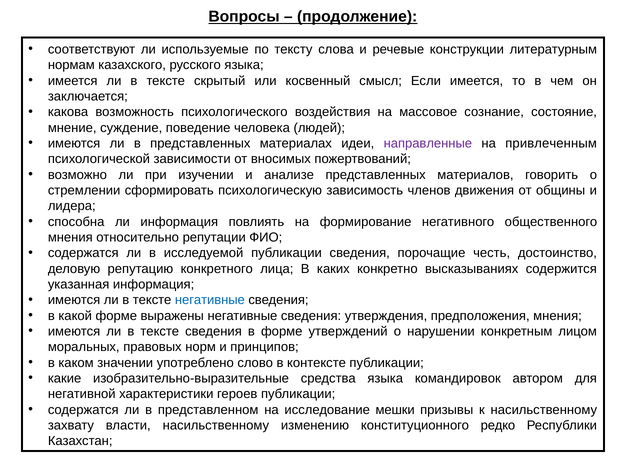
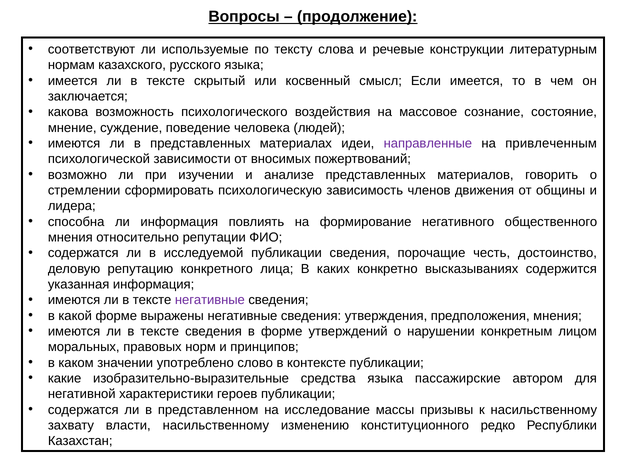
негативные at (210, 300) colour: blue -> purple
командировок: командировок -> пассажирские
мешки: мешки -> массы
